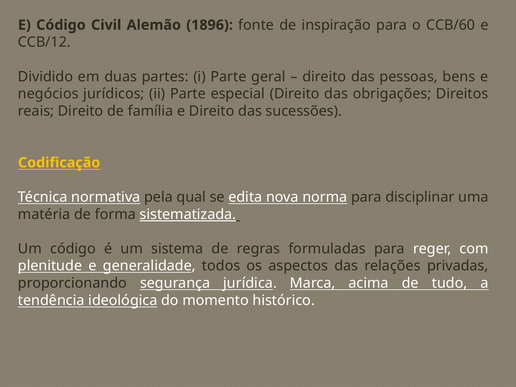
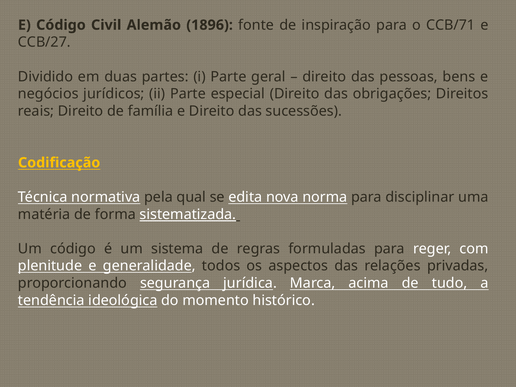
CCB/60: CCB/60 -> CCB/71
CCB/12: CCB/12 -> CCB/27
